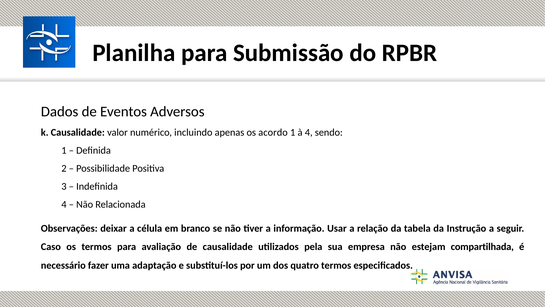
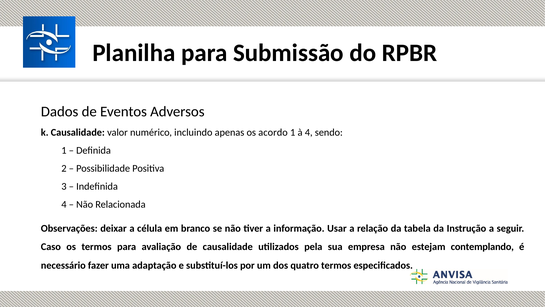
compartilhada: compartilhada -> contemplando
